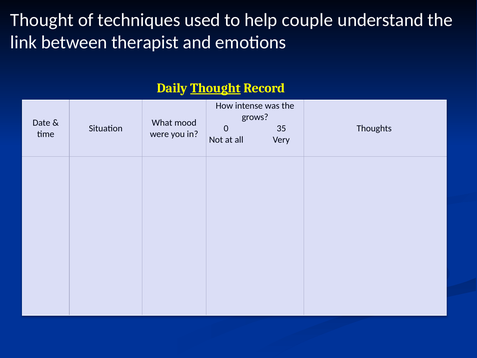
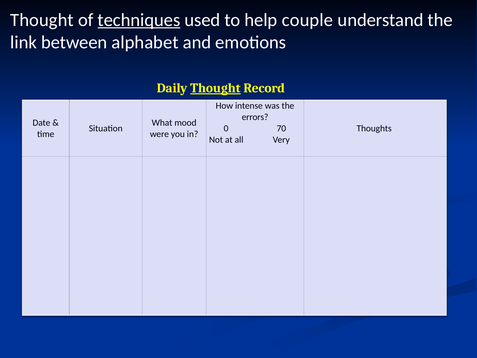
techniques underline: none -> present
therapist: therapist -> alphabet
grows: grows -> errors
35: 35 -> 70
